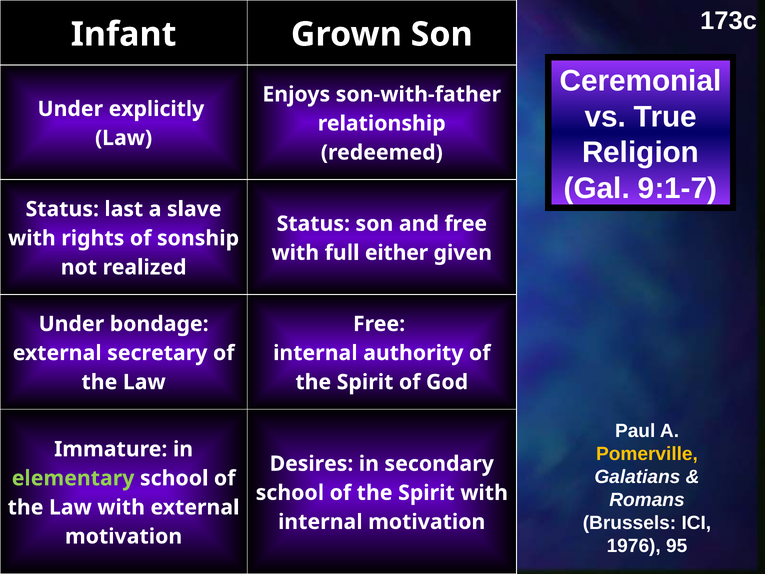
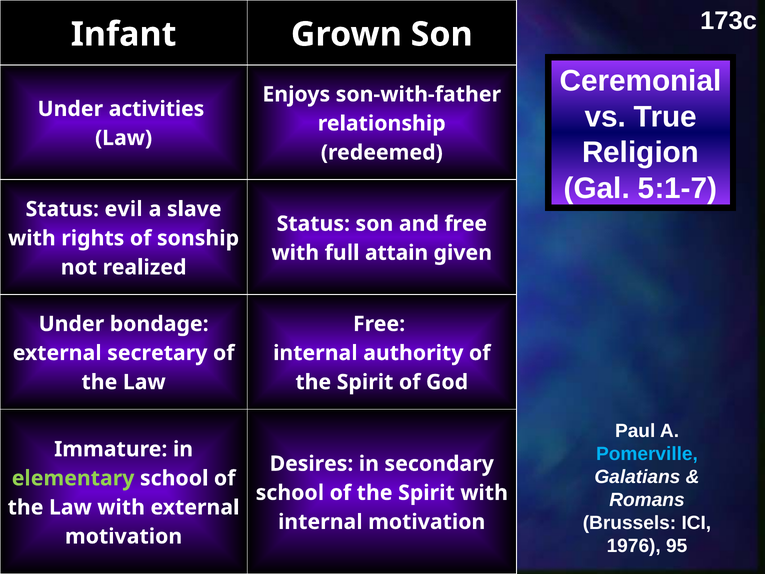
explicitly: explicitly -> activities
9:1-7: 9:1-7 -> 5:1-7
last: last -> evil
either: either -> attain
Pomerville colour: yellow -> light blue
